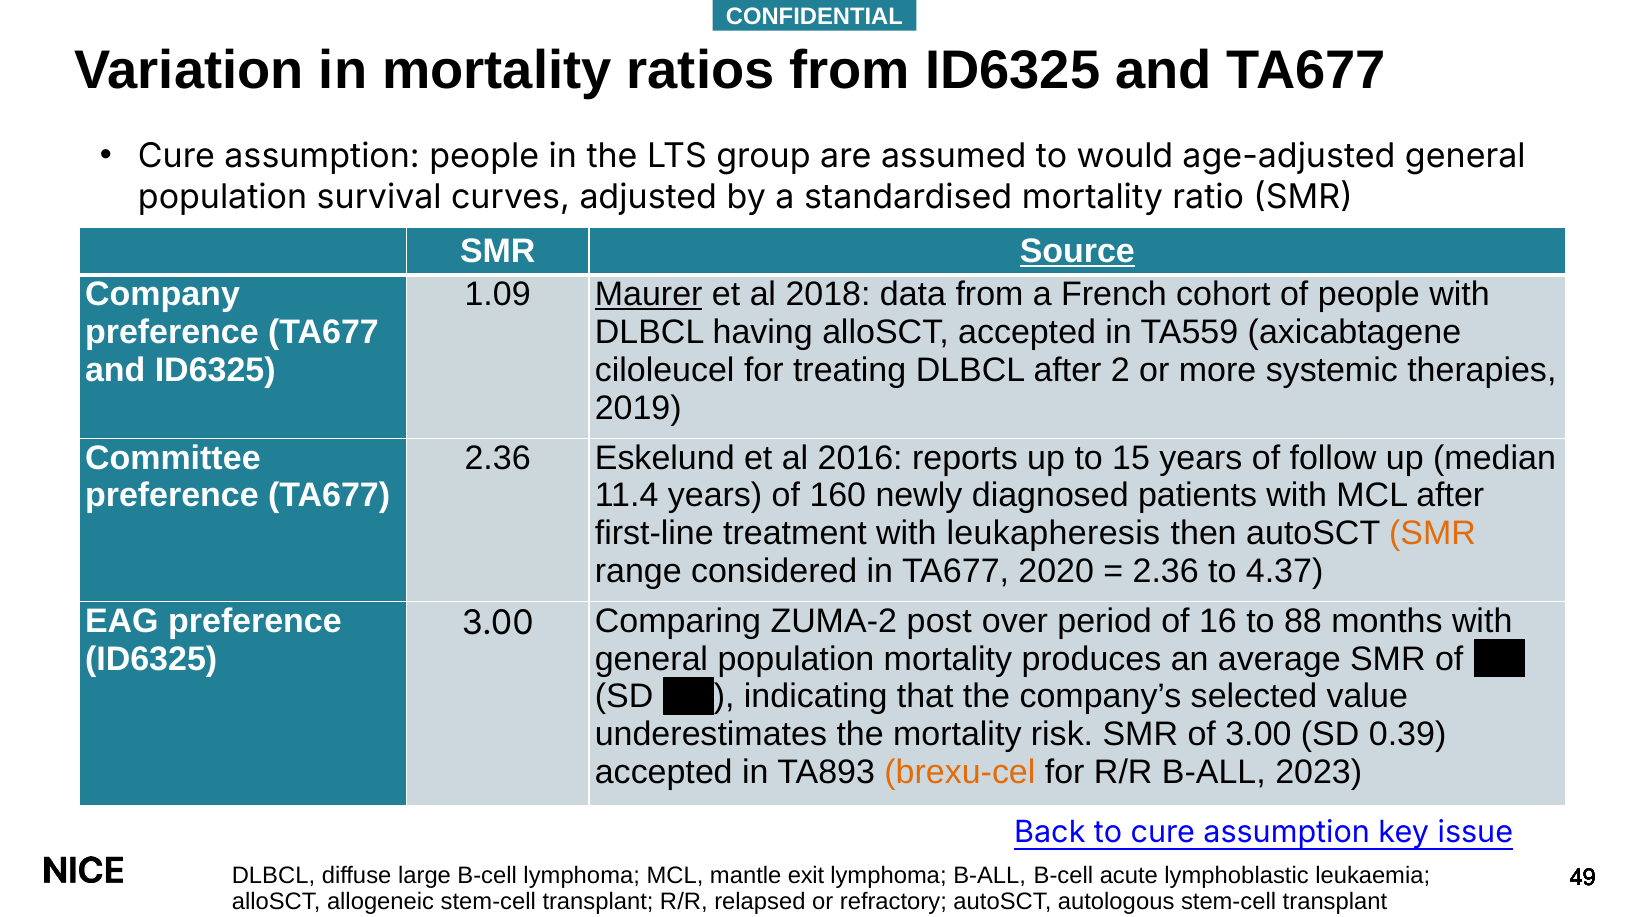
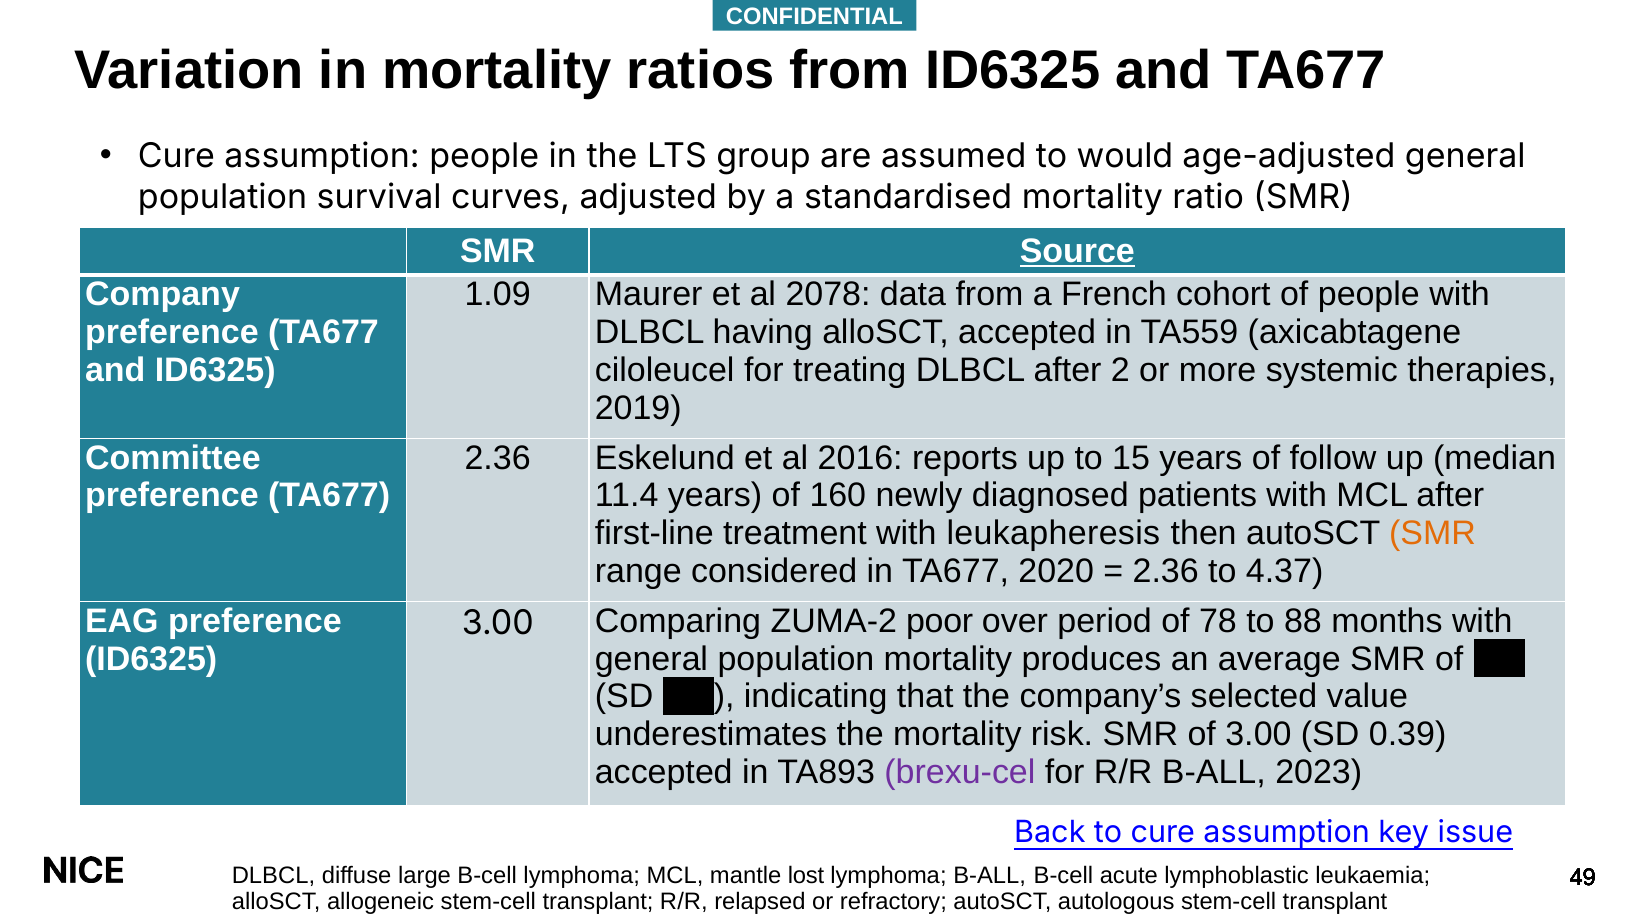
Maurer underline: present -> none
2018: 2018 -> 2078
post: post -> poor
16: 16 -> 78
brexu-cel colour: orange -> purple
exit: exit -> lost
